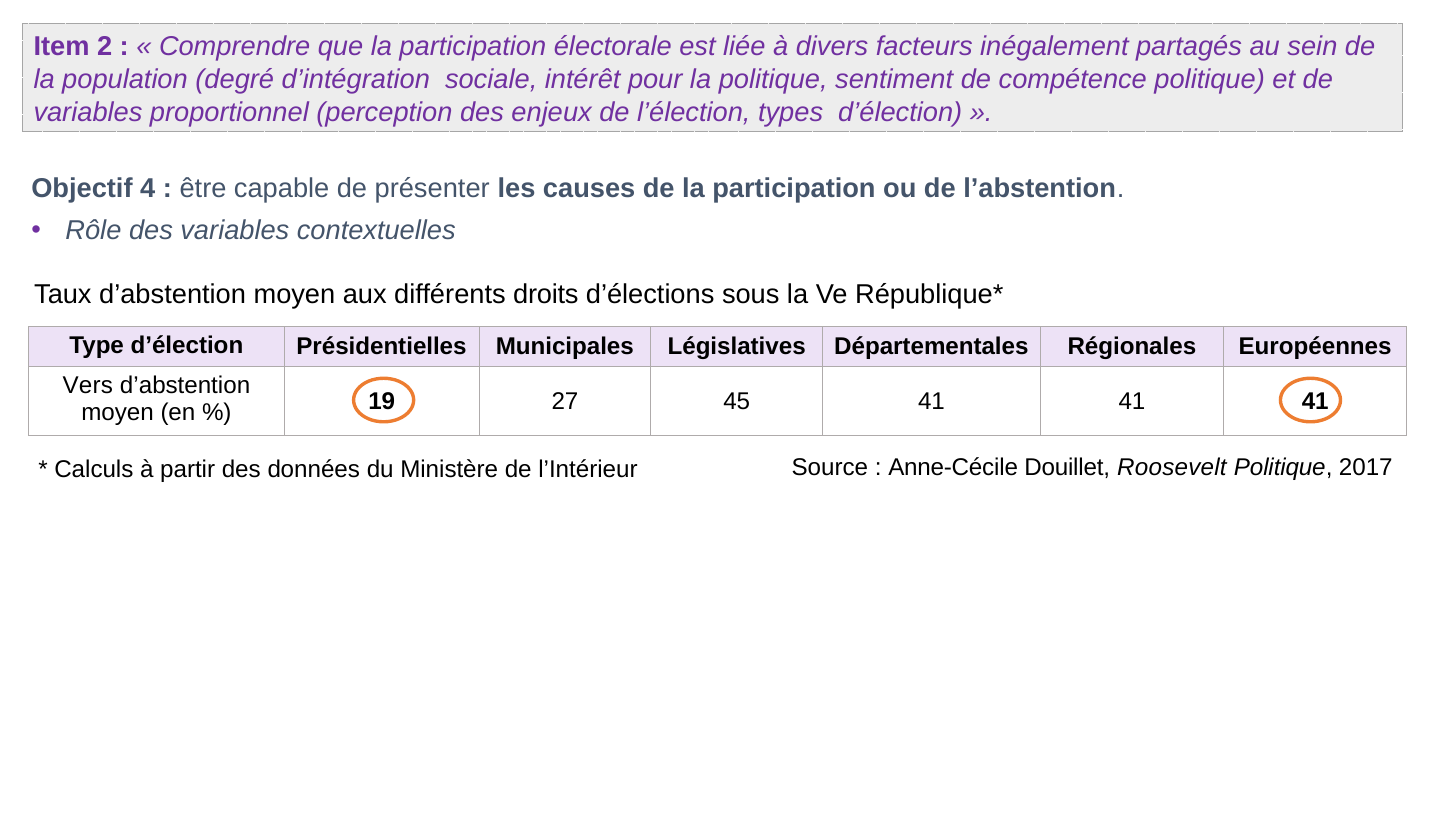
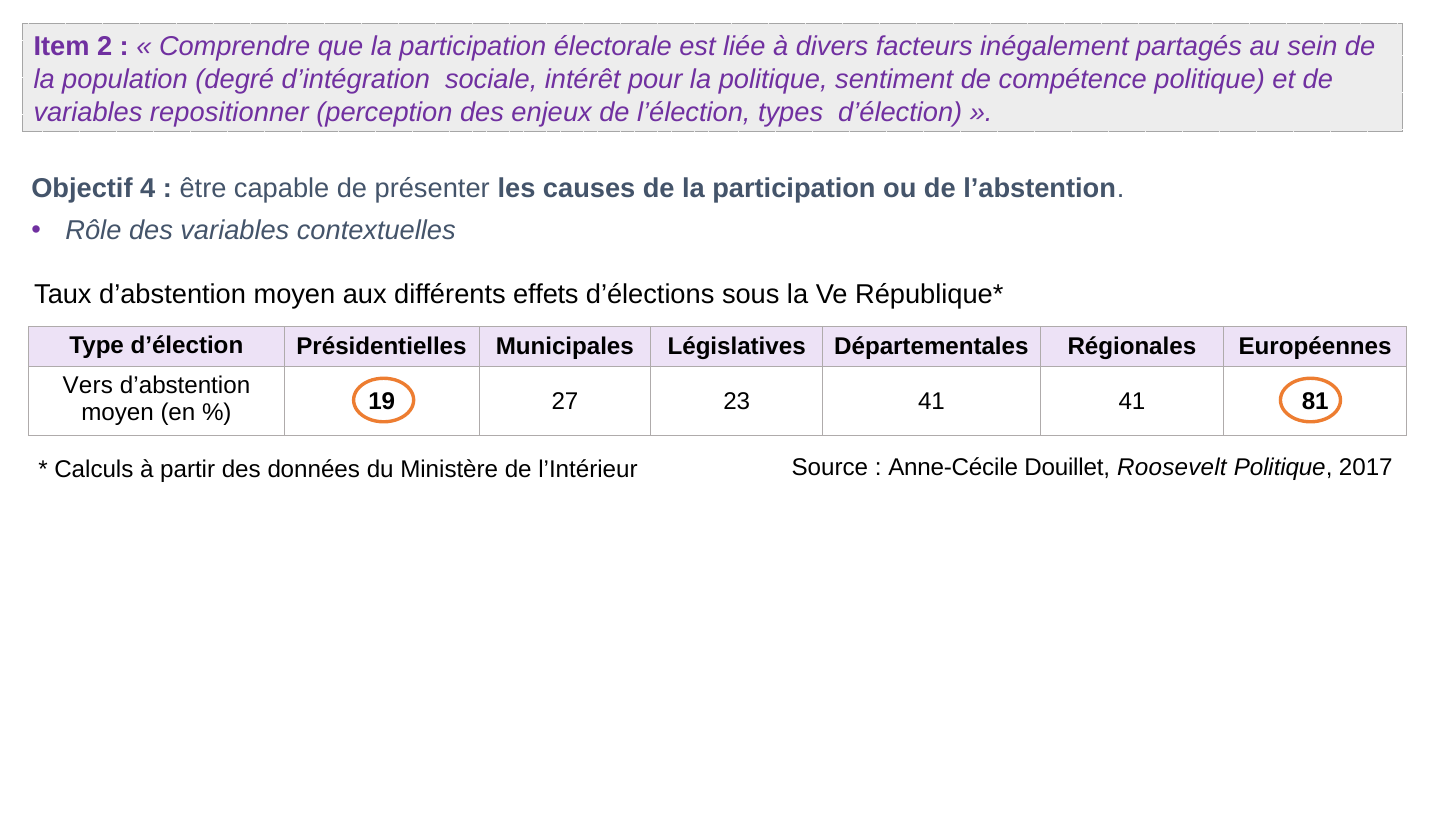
proportionnel: proportionnel -> repositionner
droits: droits -> effets
45: 45 -> 23
41 41 41: 41 -> 81
